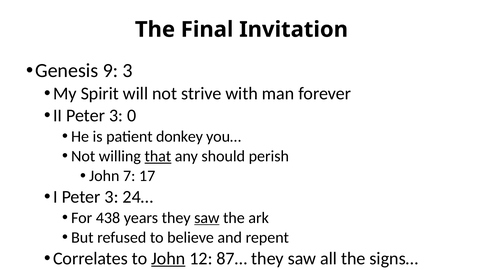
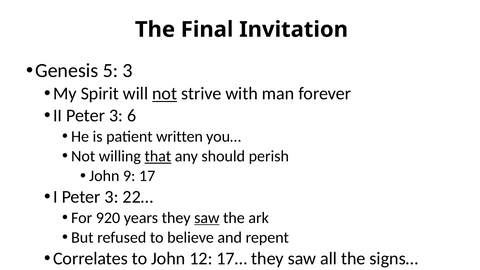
9: 9 -> 5
not at (165, 94) underline: none -> present
0: 0 -> 6
donkey: donkey -> written
7: 7 -> 9
24…: 24… -> 22…
438: 438 -> 920
John at (168, 258) underline: present -> none
87…: 87… -> 17…
